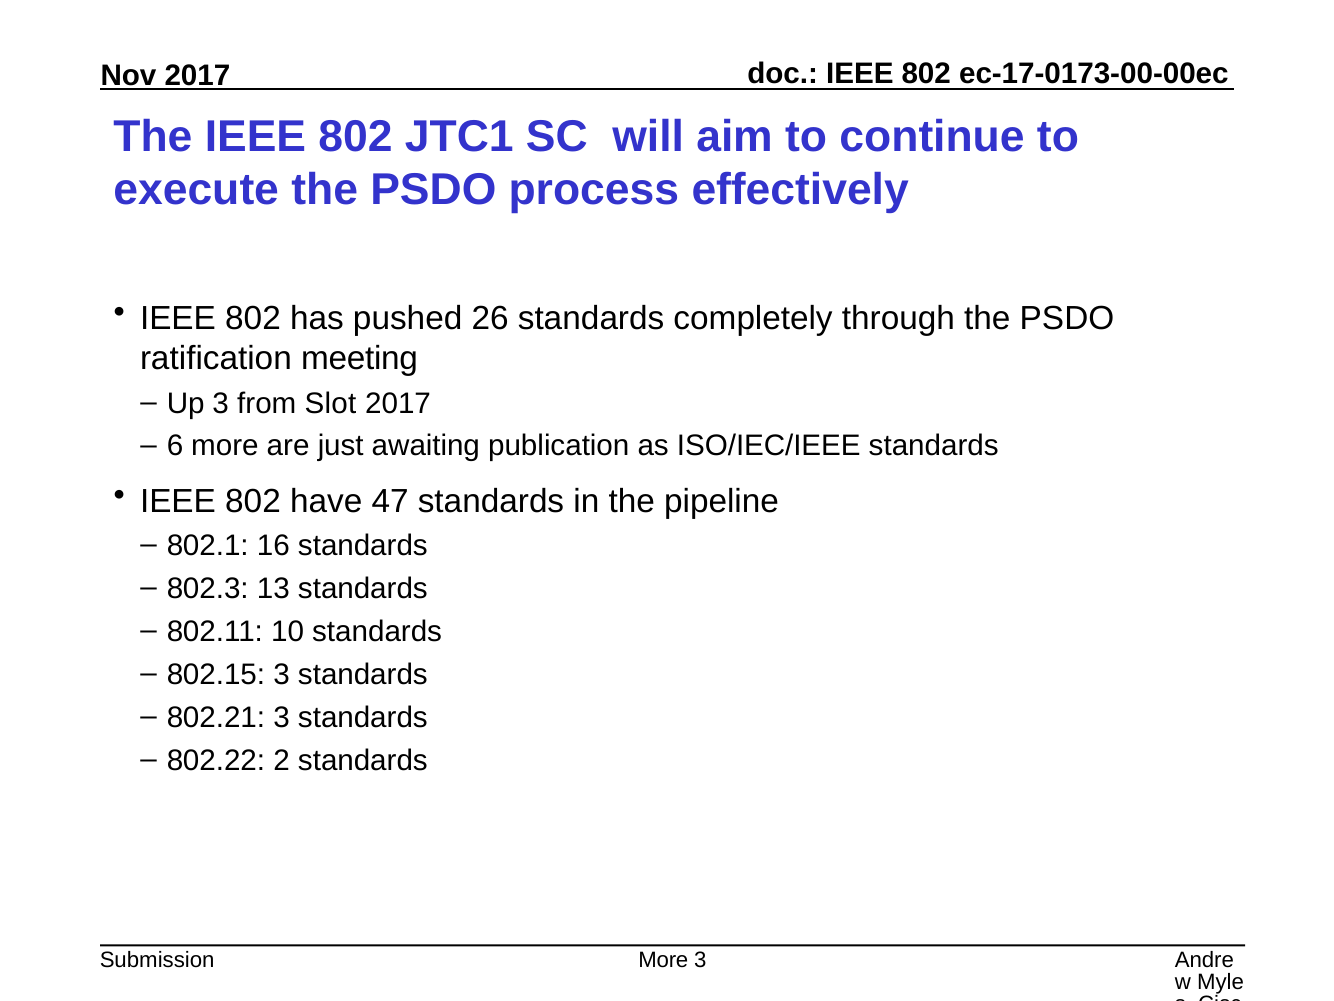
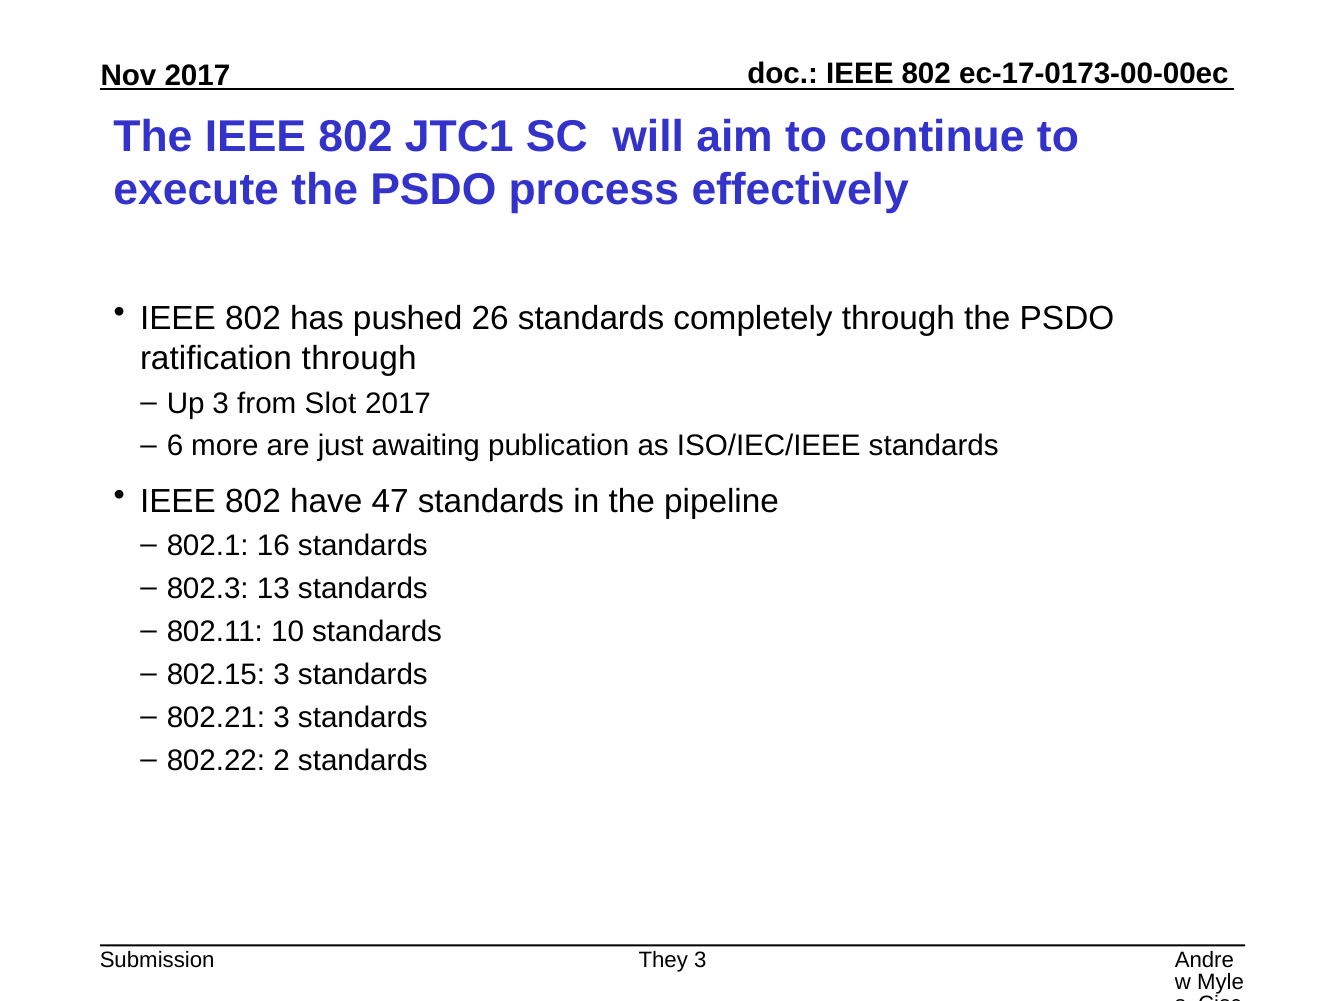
ratification meeting: meeting -> through
More at (663, 960): More -> They
